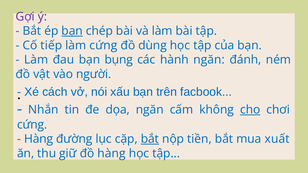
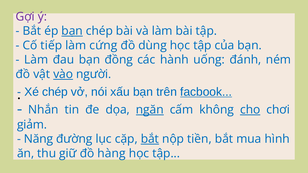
bụng: bụng -> đồng
hành ngăn: ngăn -> uống
vào underline: none -> present
Xé cách: cách -> chép
facbook underline: none -> present
ngăn at (150, 110) underline: none -> present
cứng at (32, 125): cứng -> giảm
Hàng at (39, 139): Hàng -> Năng
xuất: xuất -> hình
